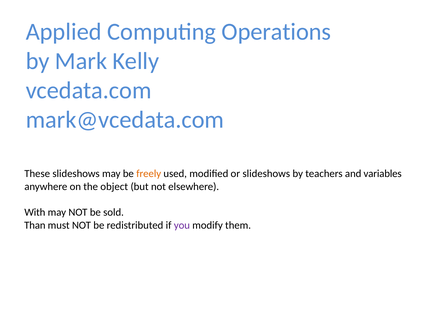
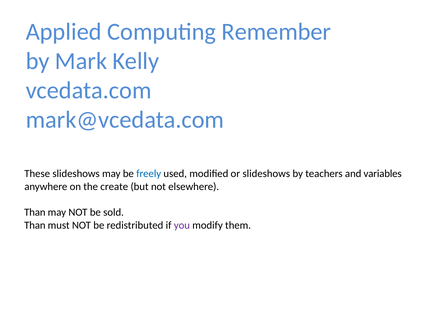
Operations: Operations -> Remember
freely colour: orange -> blue
object: object -> create
With at (35, 212): With -> Than
